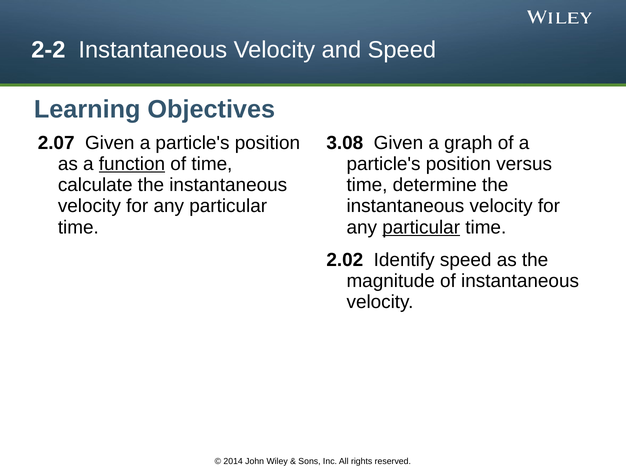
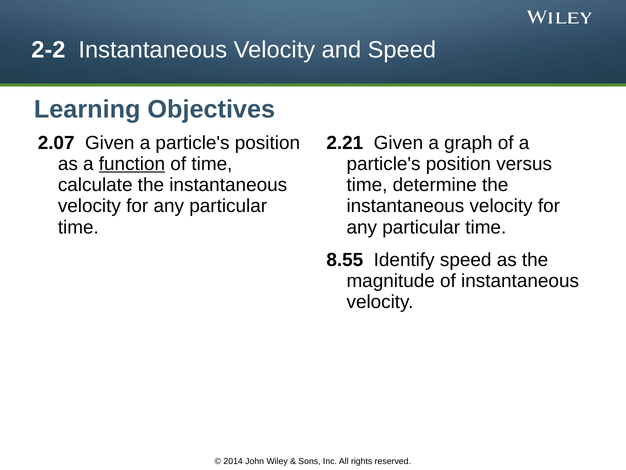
3.08: 3.08 -> 2.21
particular at (421, 227) underline: present -> none
2.02: 2.02 -> 8.55
